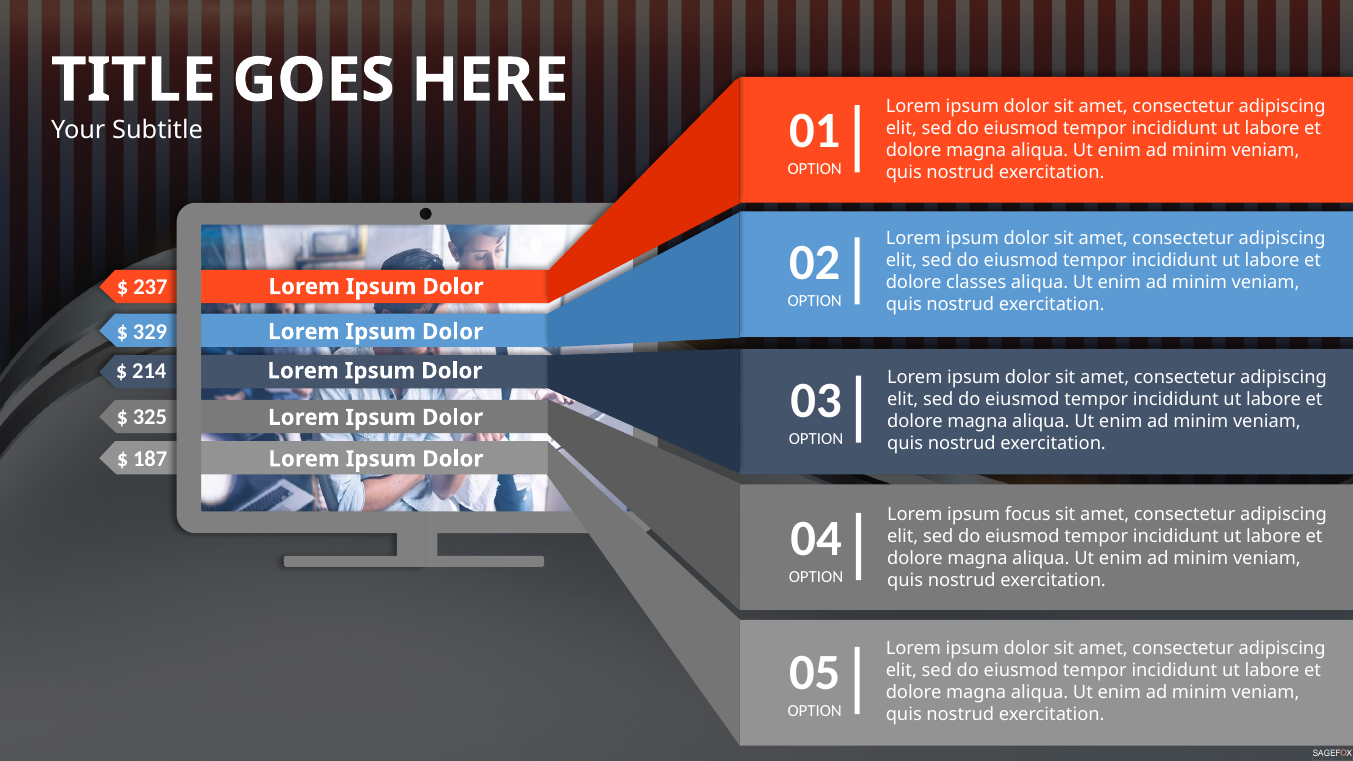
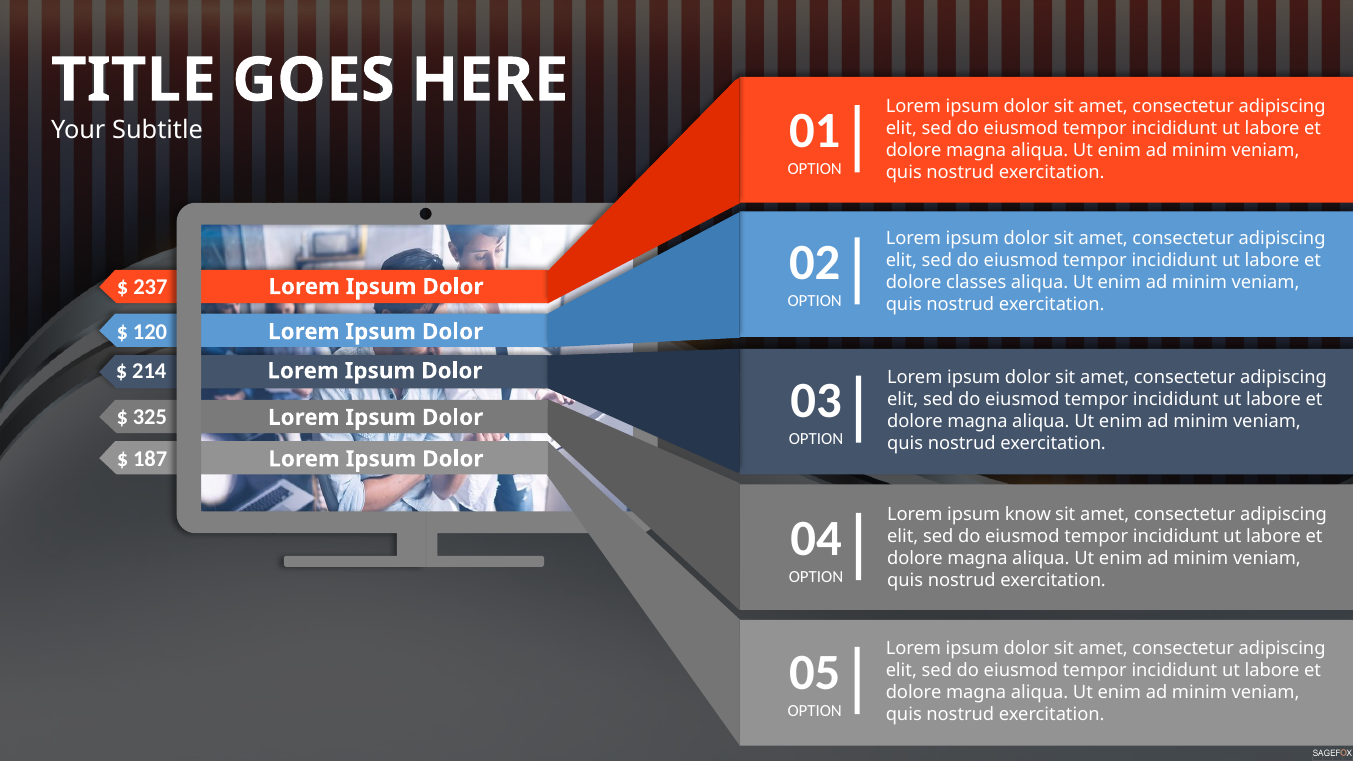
329: 329 -> 120
focus: focus -> know
